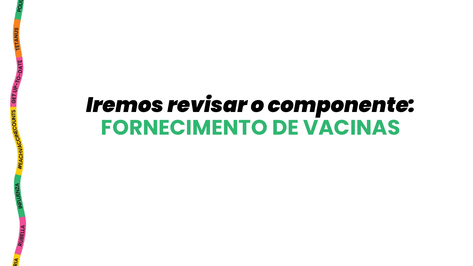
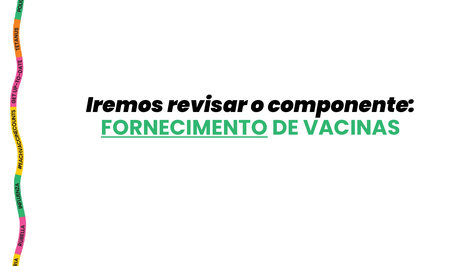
FORNECIMENTO underline: none -> present
